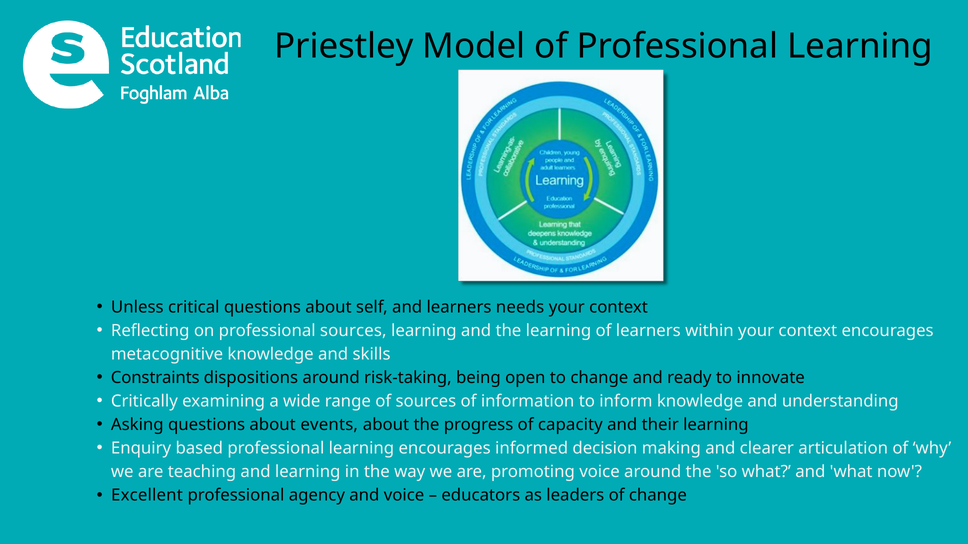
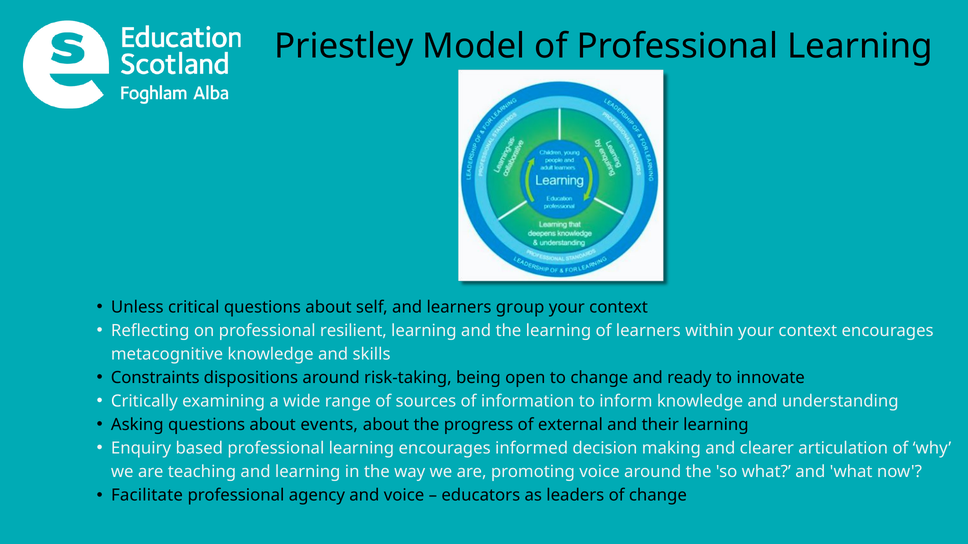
needs: needs -> group
professional sources: sources -> resilient
capacity: capacity -> external
Excellent: Excellent -> Facilitate
